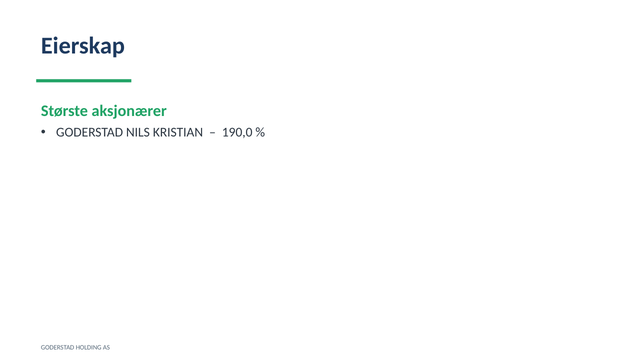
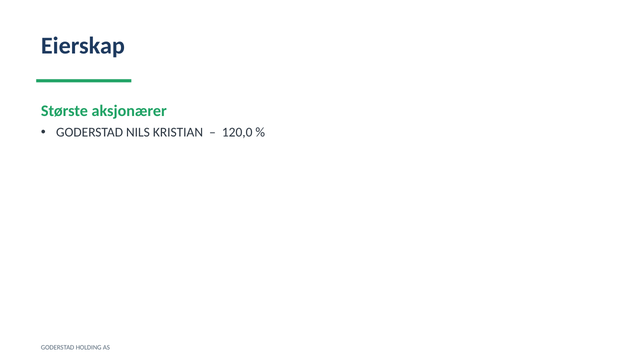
190,0: 190,0 -> 120,0
